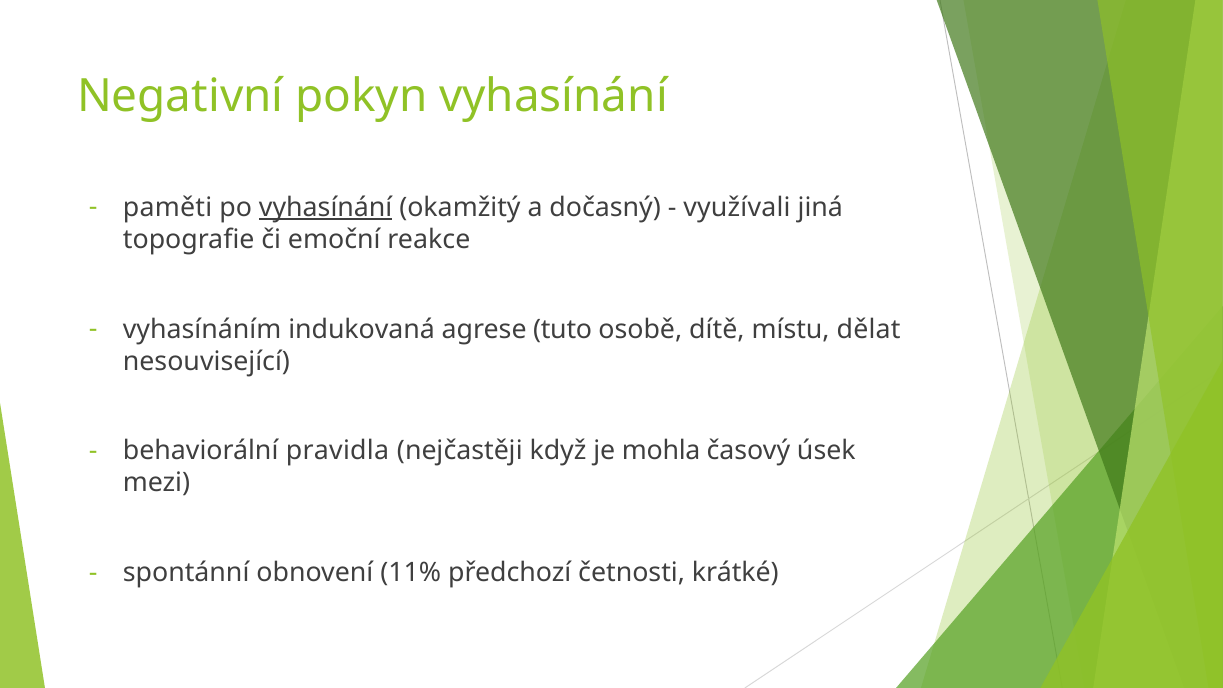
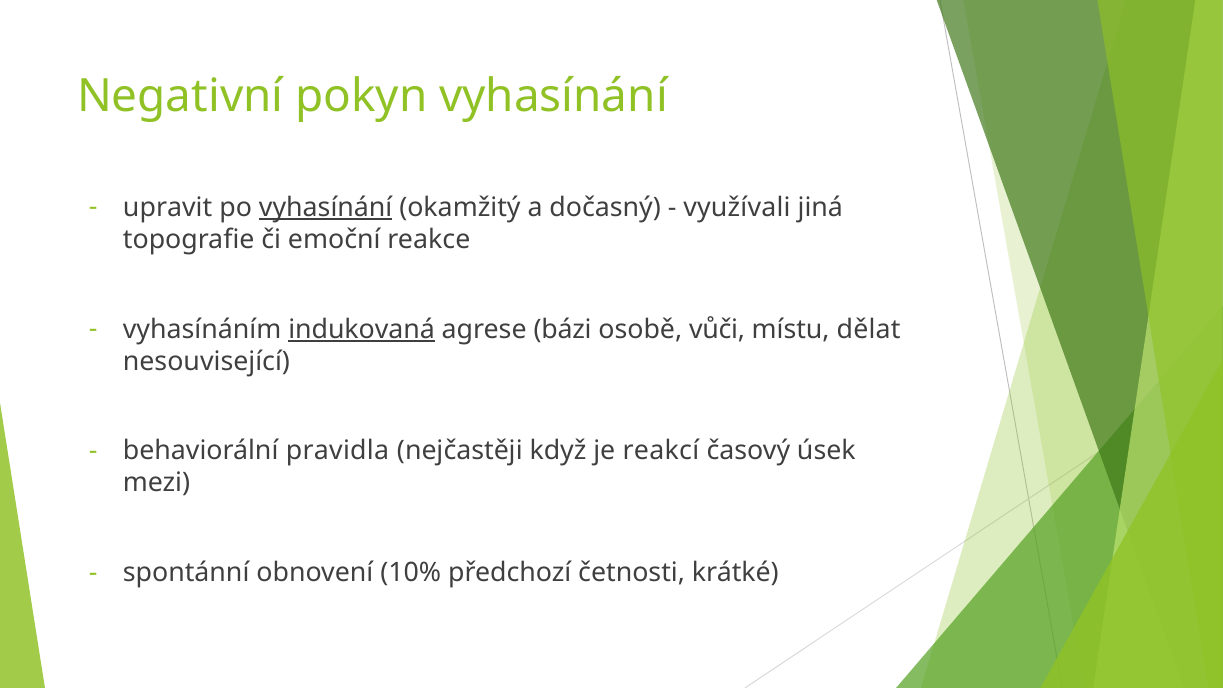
paměti: paměti -> upravit
indukovaná underline: none -> present
tuto: tuto -> bázi
dítě: dítě -> vůči
mohla: mohla -> reakcí
11%: 11% -> 10%
